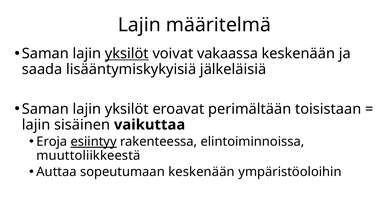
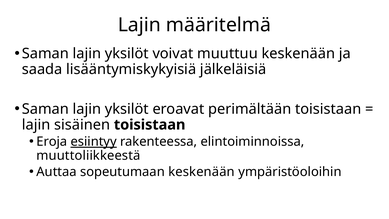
yksilöt at (127, 53) underline: present -> none
vakaassa: vakaassa -> muuttuu
sisäinen vaikuttaa: vaikuttaa -> toisistaan
